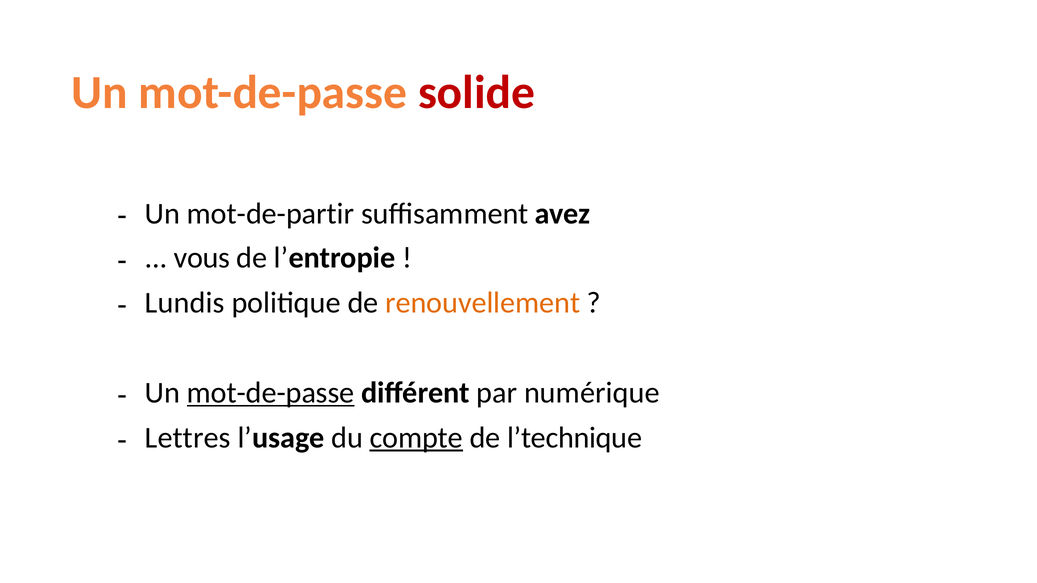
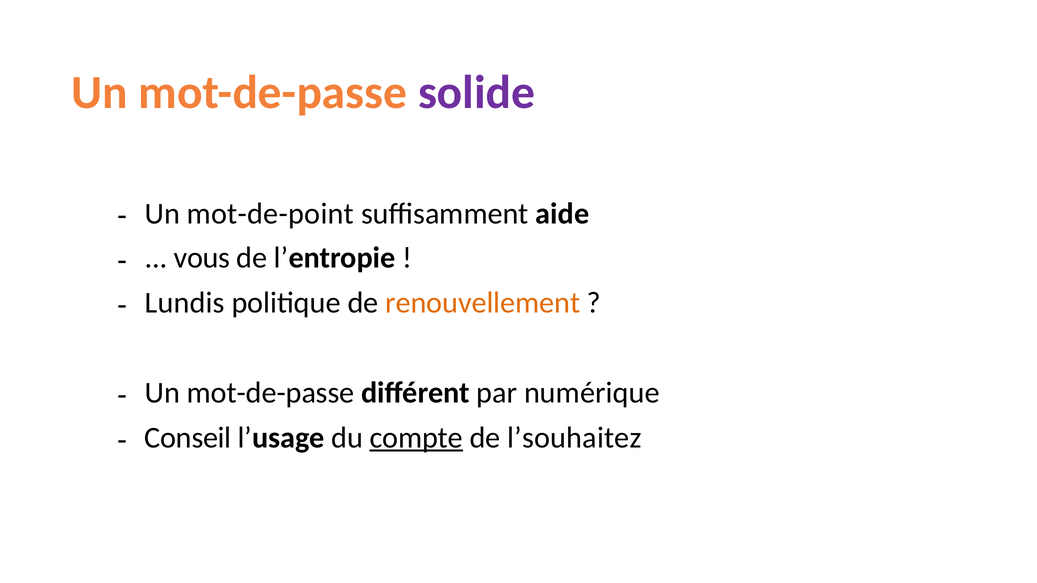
solide colour: red -> purple
mot-de-partir: mot-de-partir -> mot-de-point
avez: avez -> aide
mot-de-passe at (271, 393) underline: present -> none
Lettres: Lettres -> Conseil
l’technique: l’technique -> l’souhaitez
